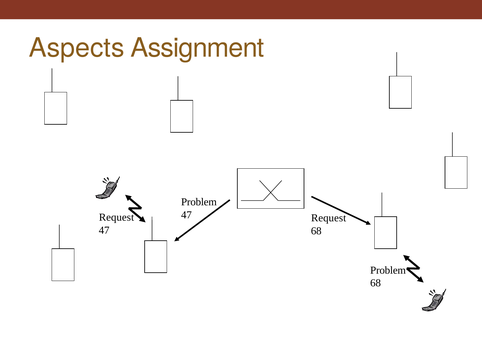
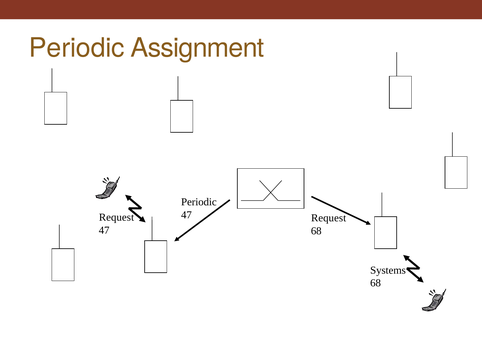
Aspects at (77, 48): Aspects -> Periodic
Problem at (199, 202): Problem -> Periodic
Problem at (388, 271): Problem -> Systems
